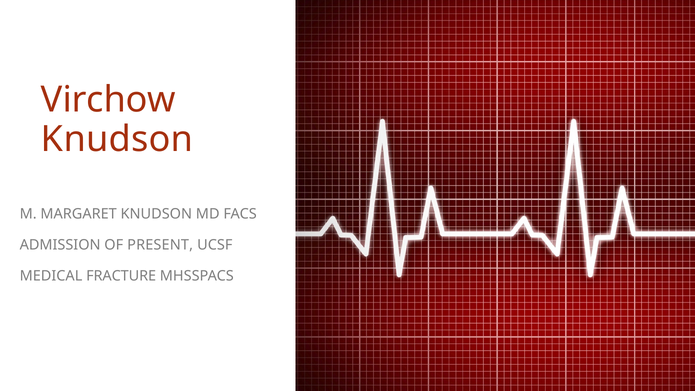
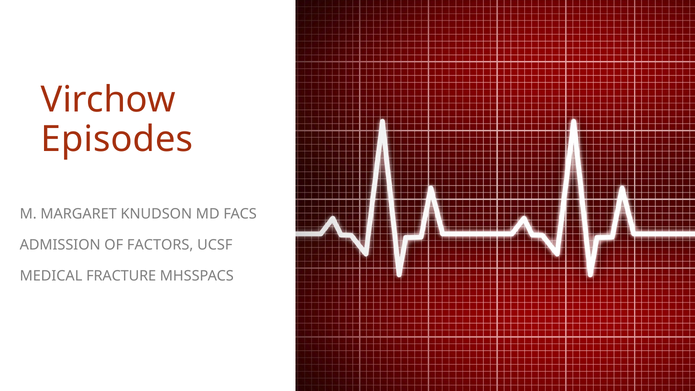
Knudson at (117, 140): Knudson -> Episodes
PRESENT: PRESENT -> FACTORS
